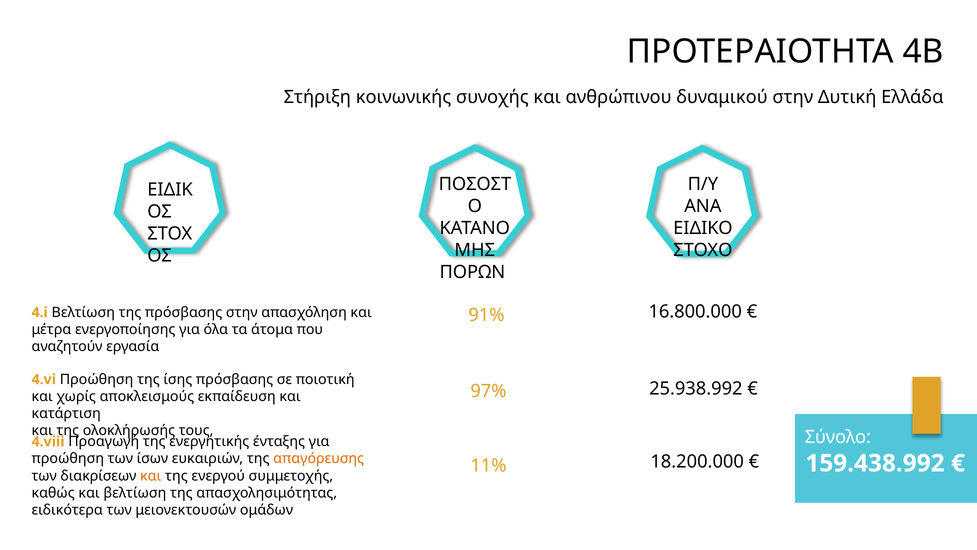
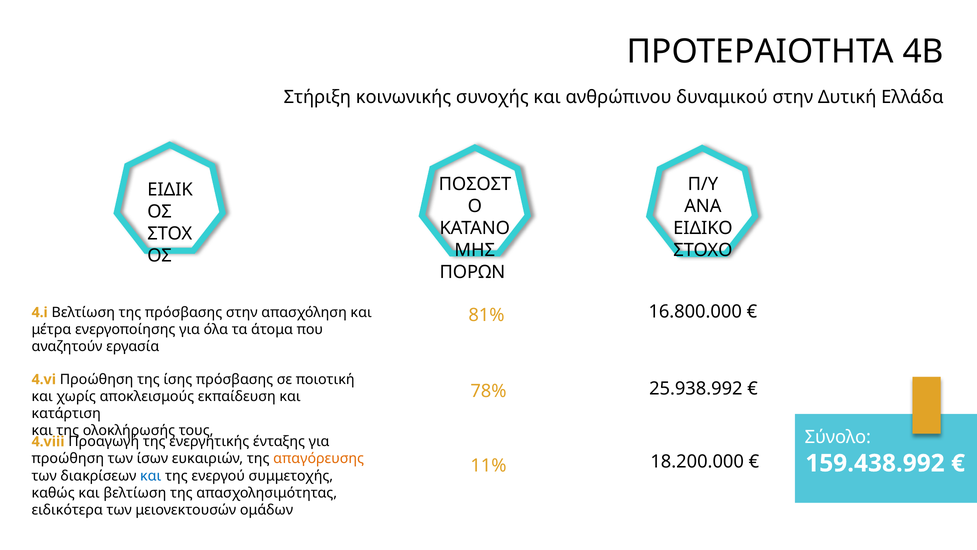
91%: 91% -> 81%
97%: 97% -> 78%
και at (151, 476) colour: orange -> blue
